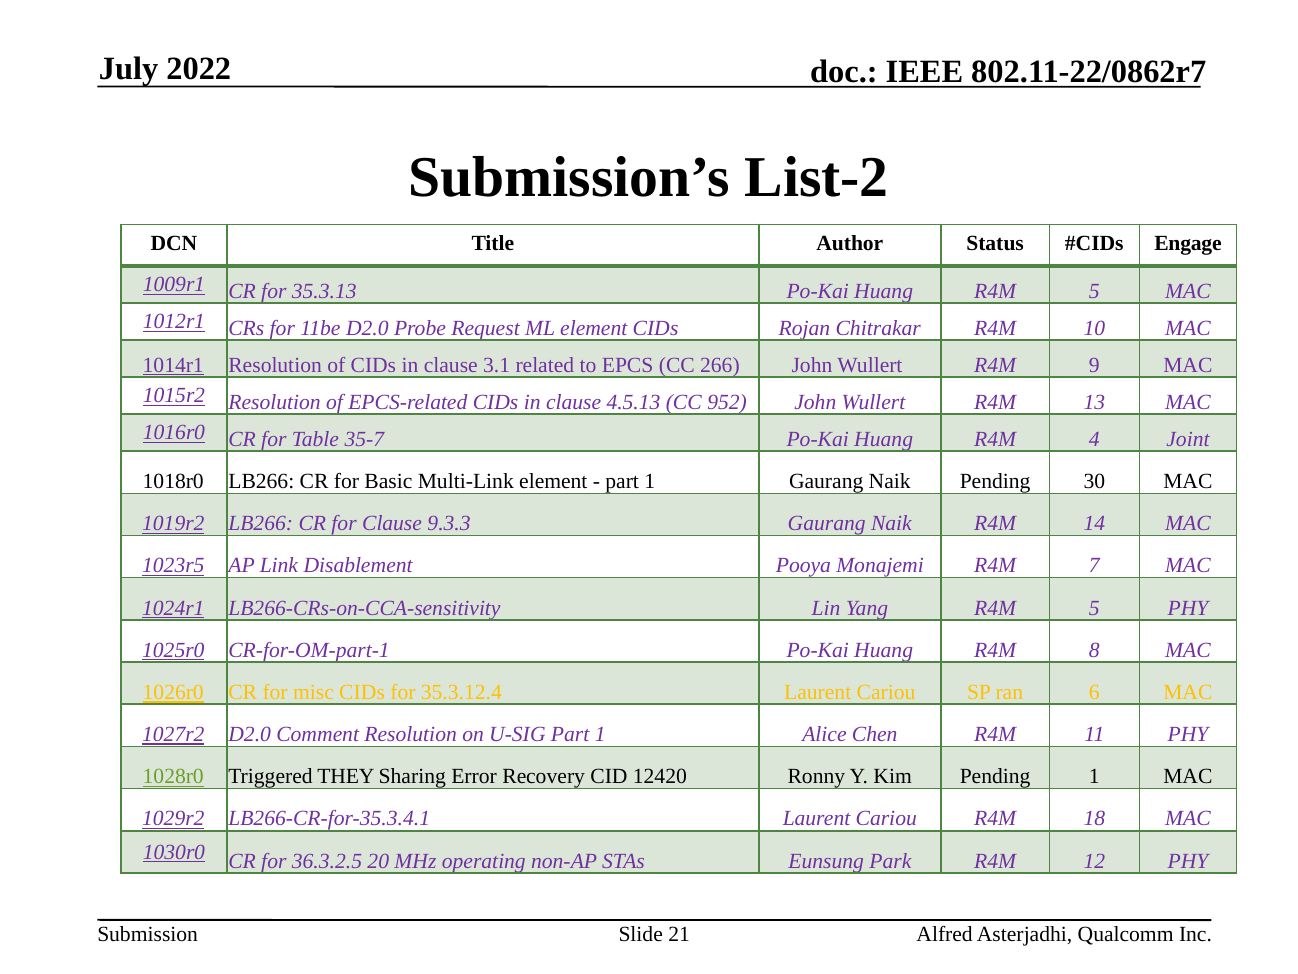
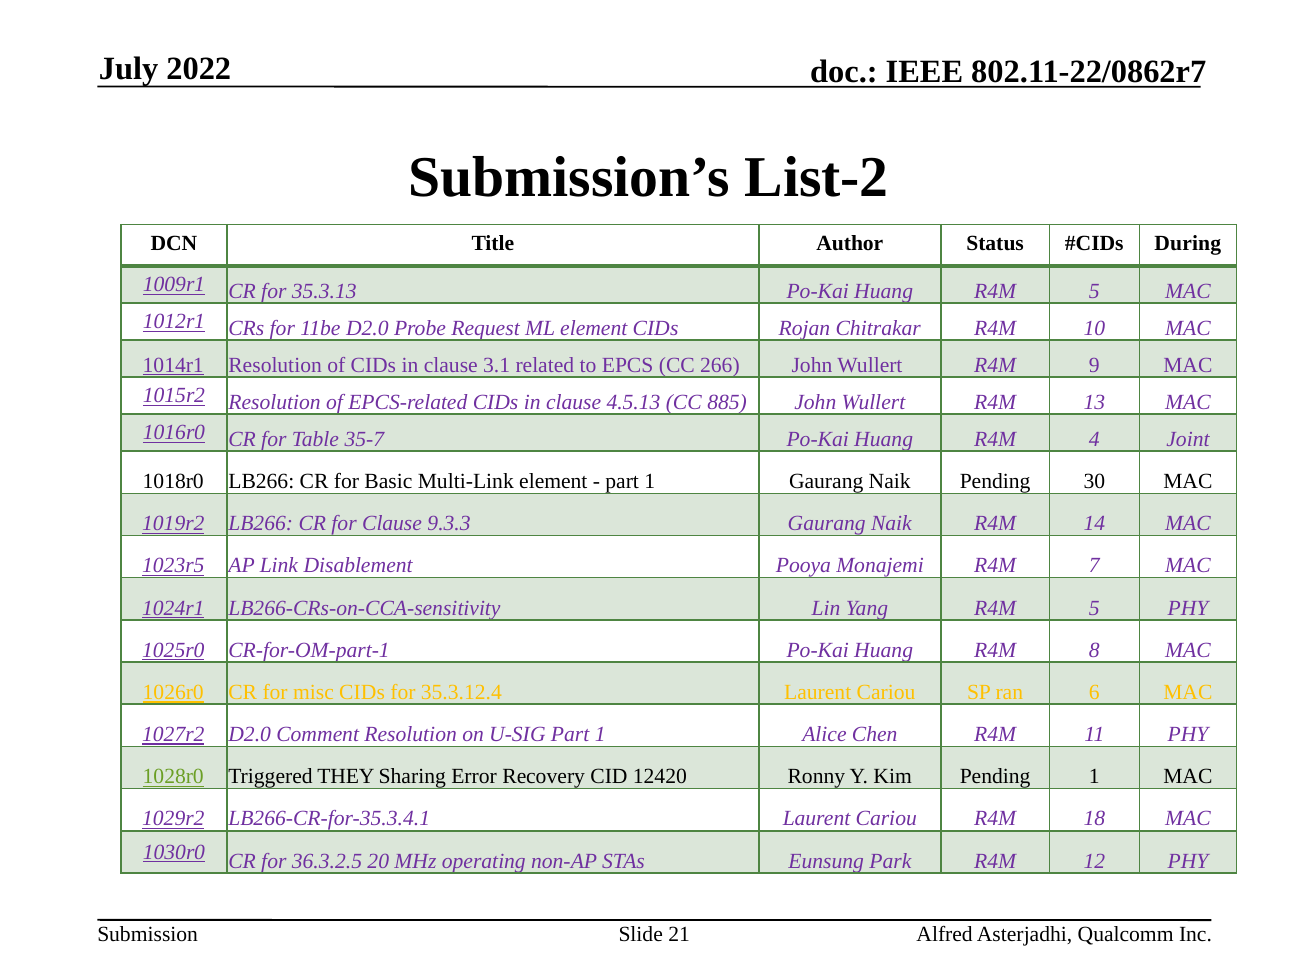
Engage: Engage -> During
952: 952 -> 885
